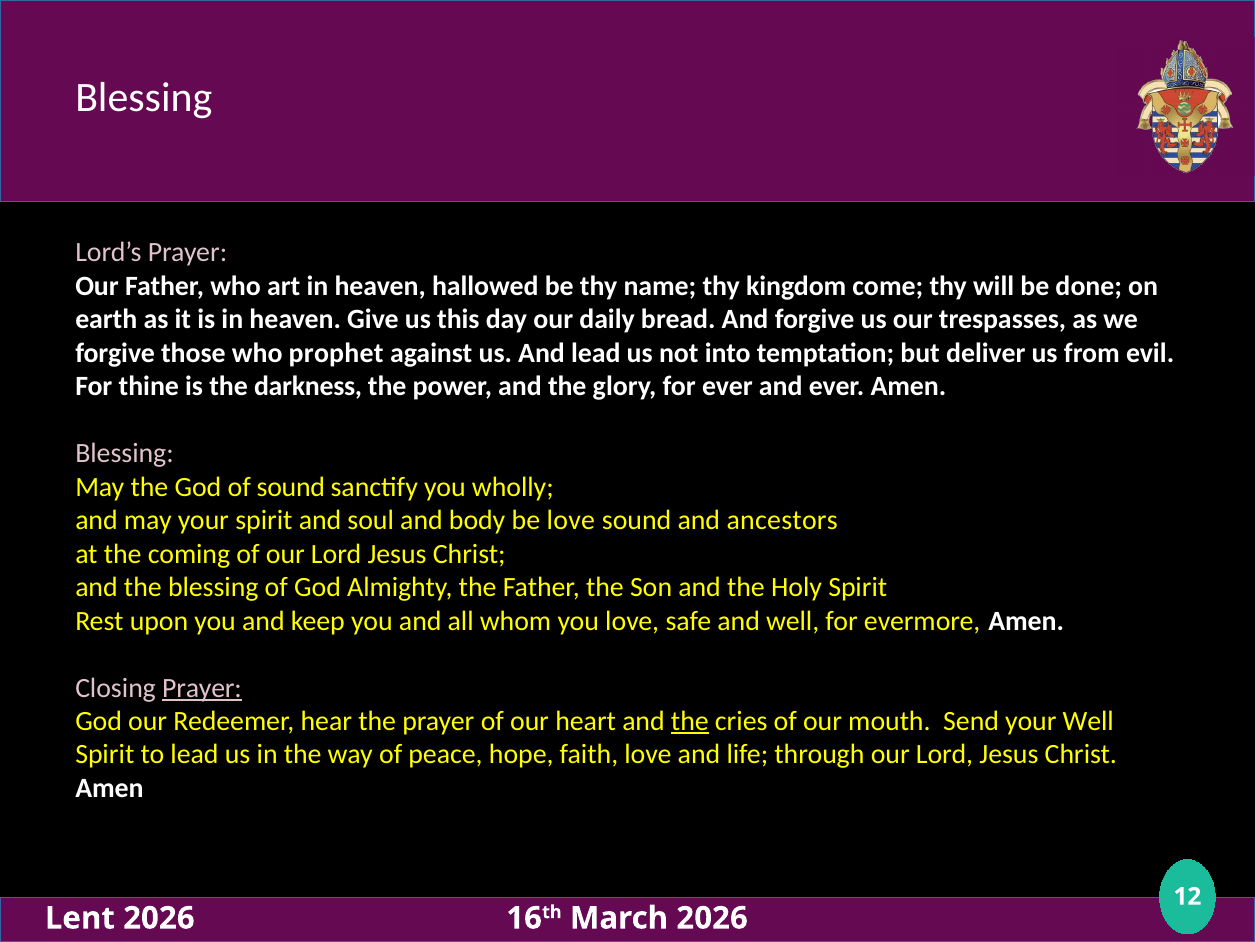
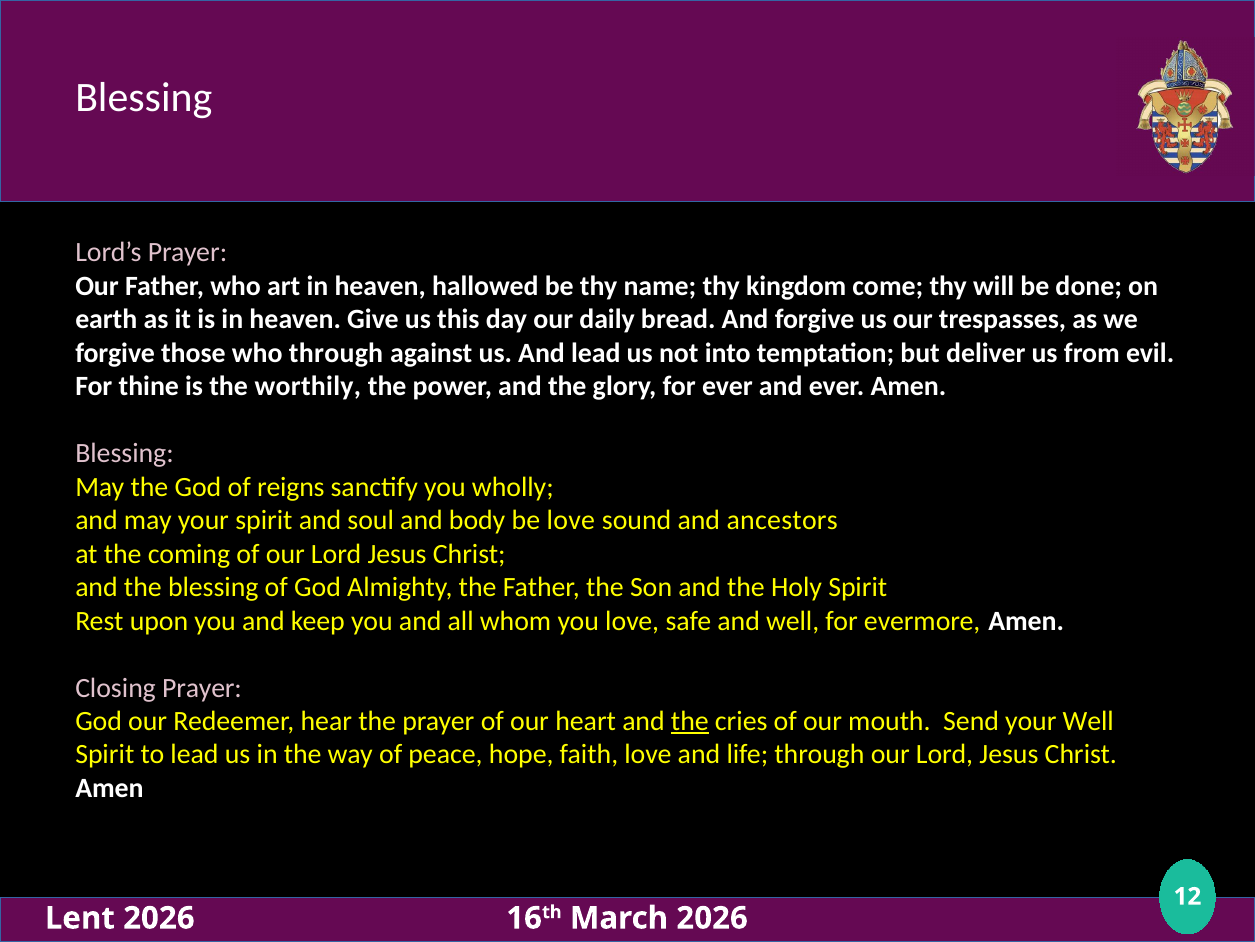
who prophet: prophet -> through
darkness: darkness -> worthily
of sound: sound -> reigns
Prayer at (202, 687) underline: present -> none
